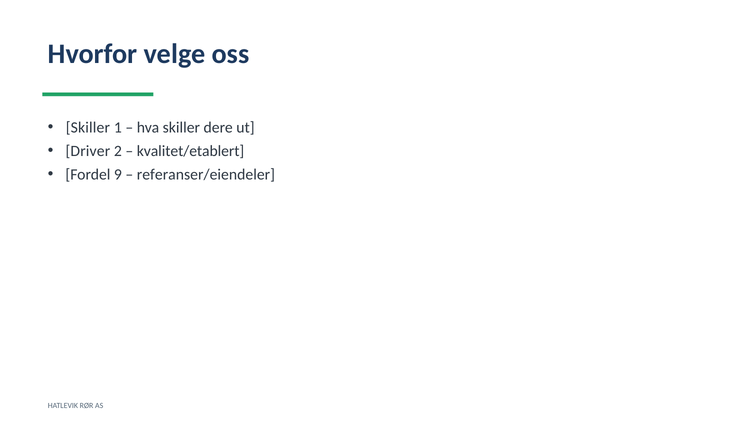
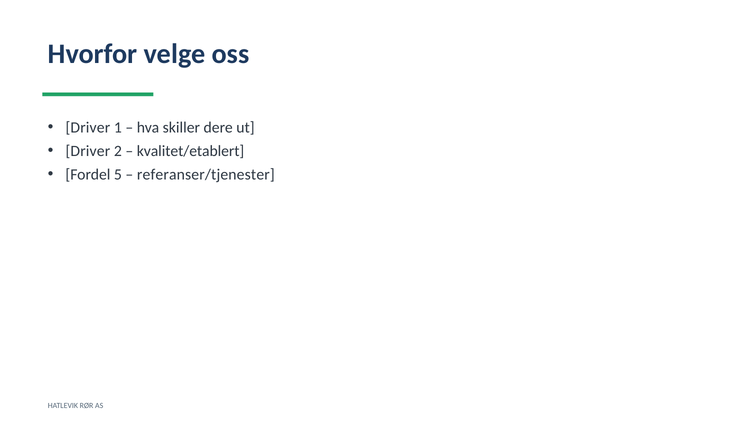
Skiller at (88, 127): Skiller -> Driver
9: 9 -> 5
referanser/eiendeler: referanser/eiendeler -> referanser/tjenester
